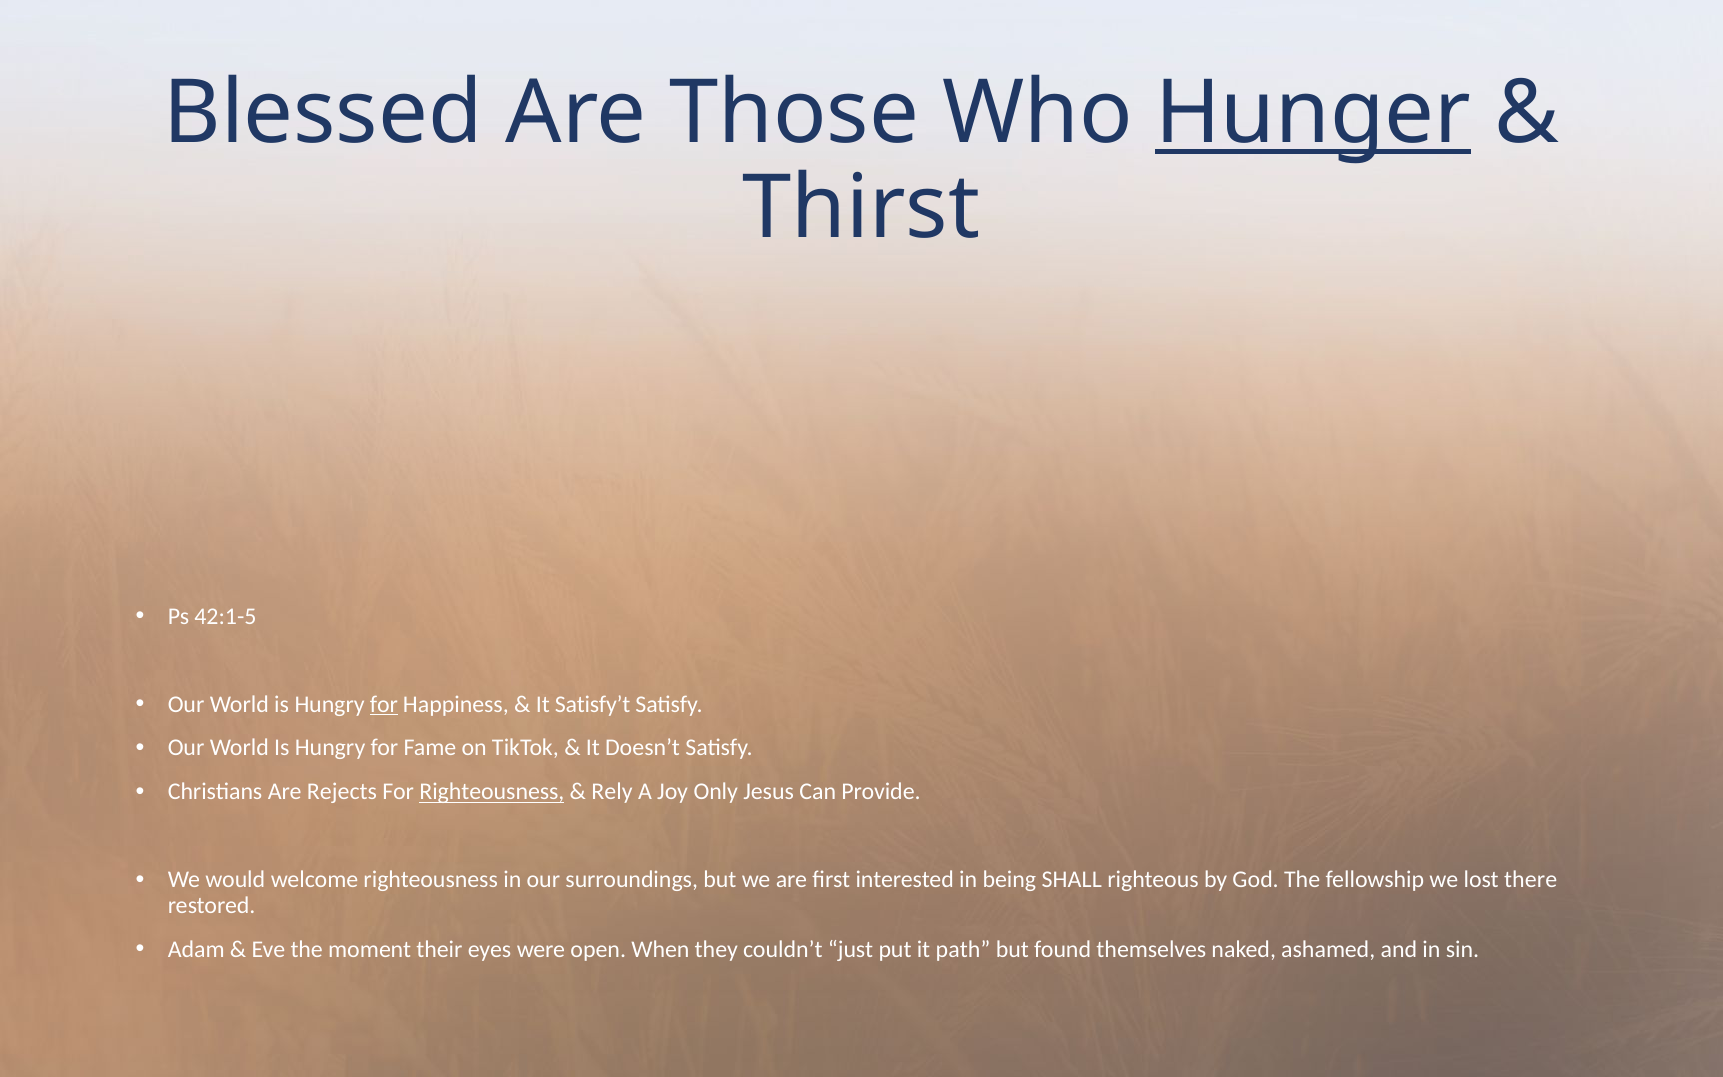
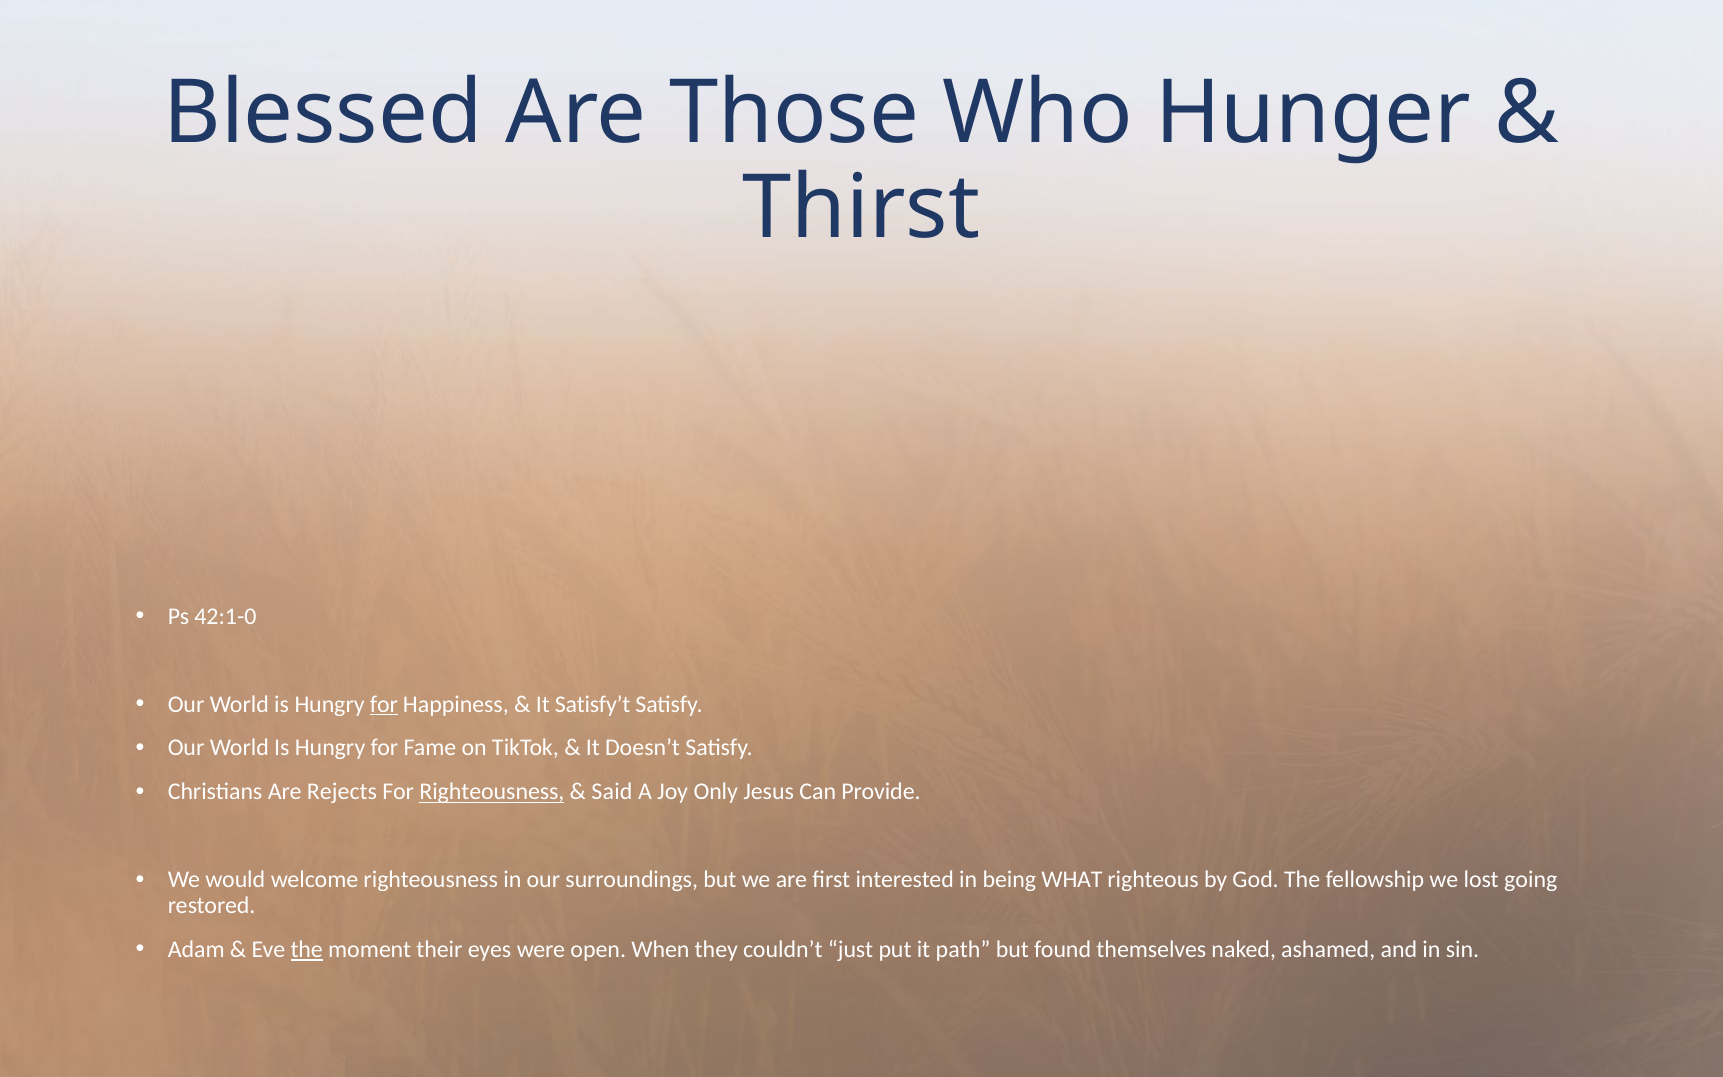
Hunger underline: present -> none
42:1-5: 42:1-5 -> 42:1-0
Rely: Rely -> Said
SHALL: SHALL -> WHAT
there: there -> going
the at (307, 949) underline: none -> present
